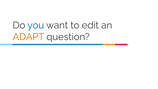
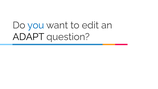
ADAPT colour: orange -> black
